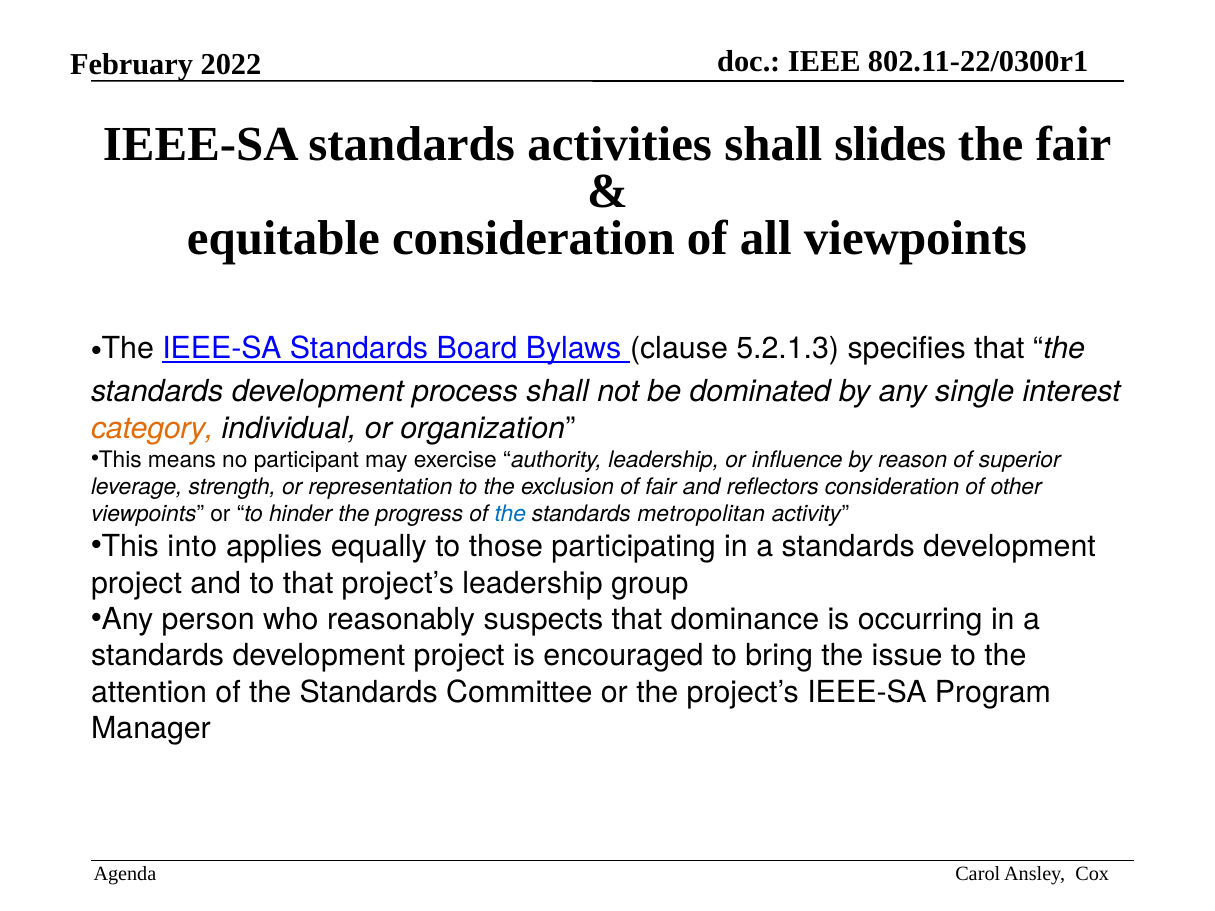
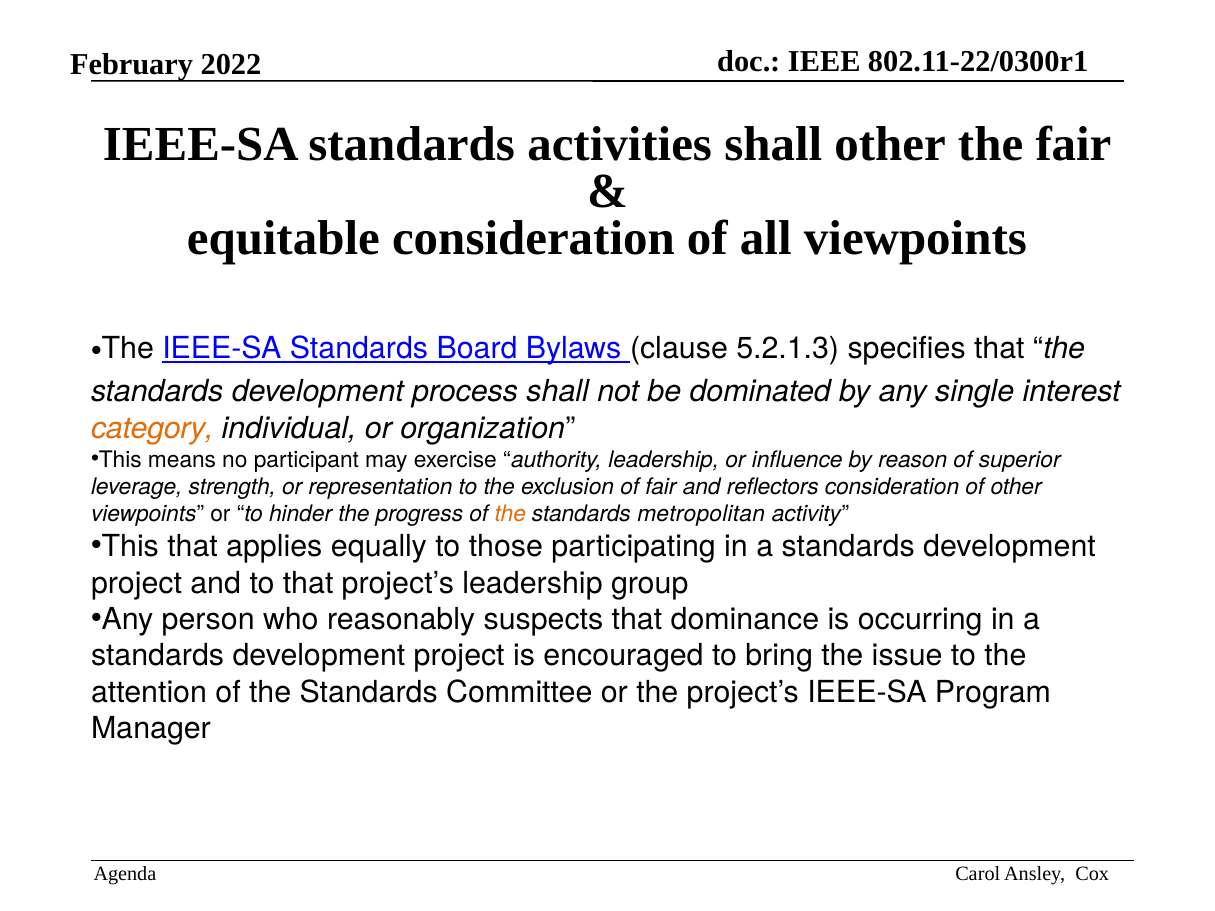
shall slides: slides -> other
the at (510, 514) colour: blue -> orange
This into: into -> that
